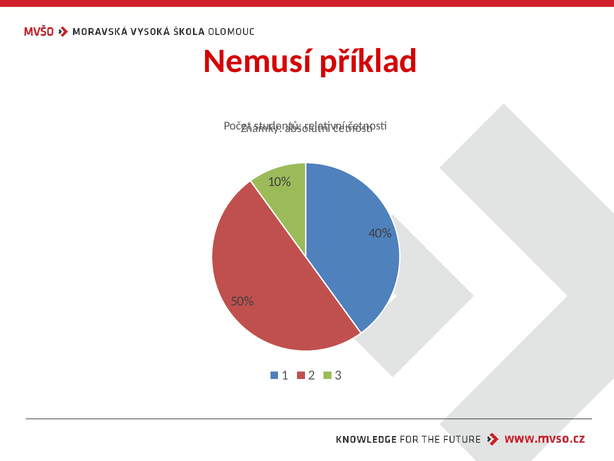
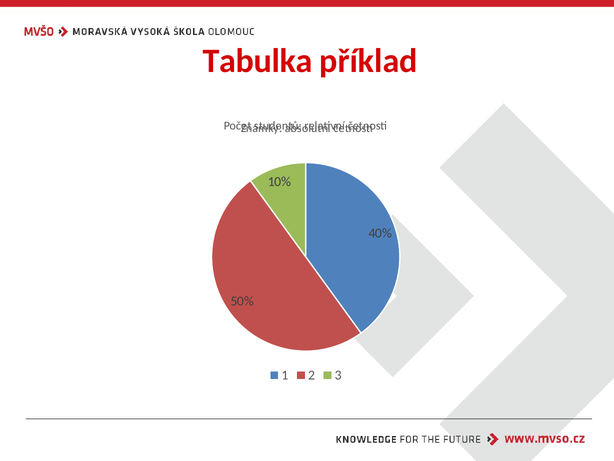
Nemusí: Nemusí -> Tabulka
